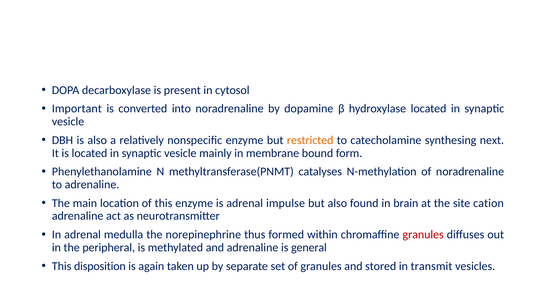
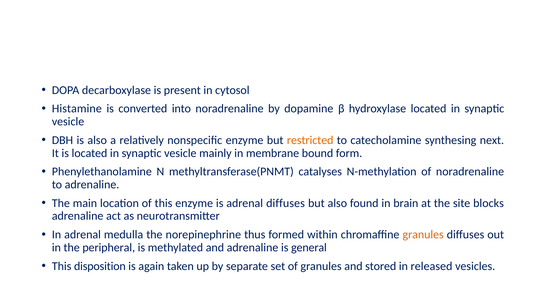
Important: Important -> Histamine
adrenal impulse: impulse -> diffuses
cation: cation -> blocks
granules at (423, 235) colour: red -> orange
transmit: transmit -> released
